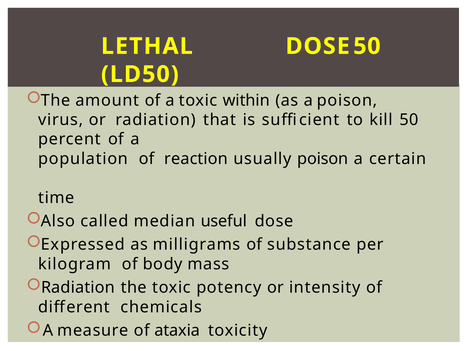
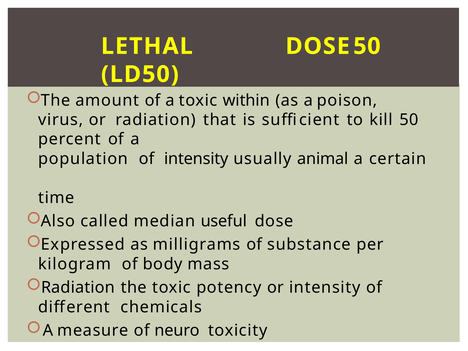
of reaction: reaction -> intensity
usually poison: poison -> animal
ataxia: ataxia -> neuro
